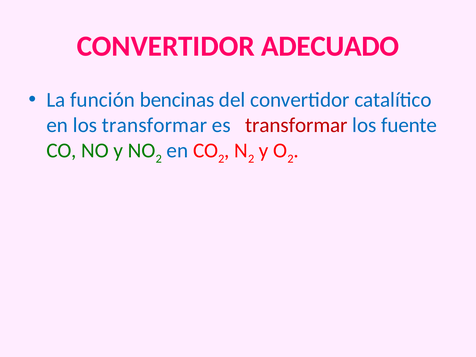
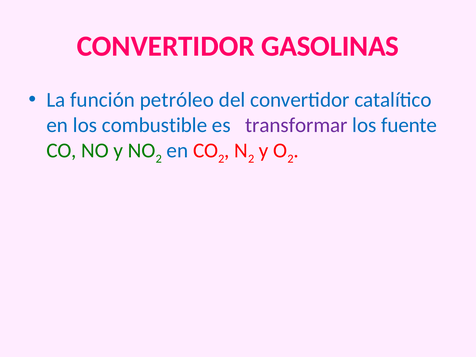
ADECUADO: ADECUADO -> GASOLINAS
bencinas: bencinas -> petróleo
los transformar: transformar -> combustible
transformar at (296, 125) colour: red -> purple
